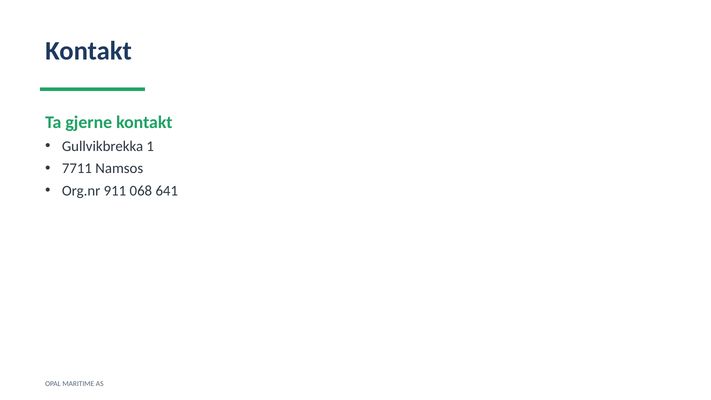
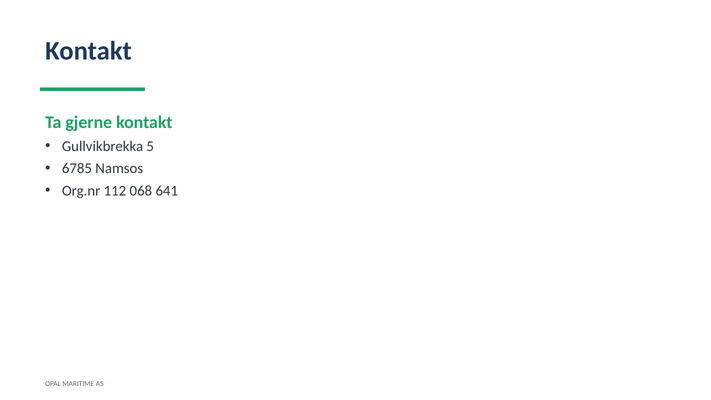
1: 1 -> 5
7711: 7711 -> 6785
911: 911 -> 112
